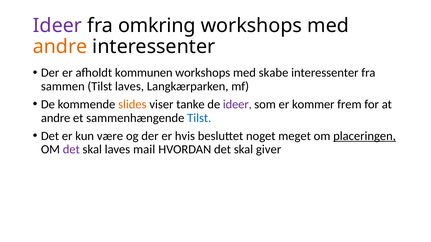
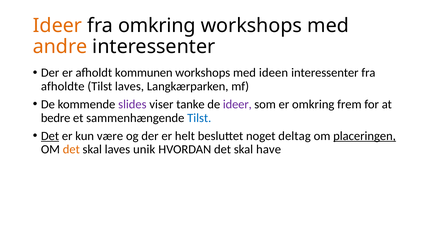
Ideer at (57, 26) colour: purple -> orange
skabe: skabe -> ideen
sammen: sammen -> afholdte
slides colour: orange -> purple
er kommer: kommer -> omkring
andre at (56, 118): andre -> bedre
Det at (50, 136) underline: none -> present
hvis: hvis -> helt
meget: meget -> deltag
det at (71, 150) colour: purple -> orange
mail: mail -> unik
giver: giver -> have
